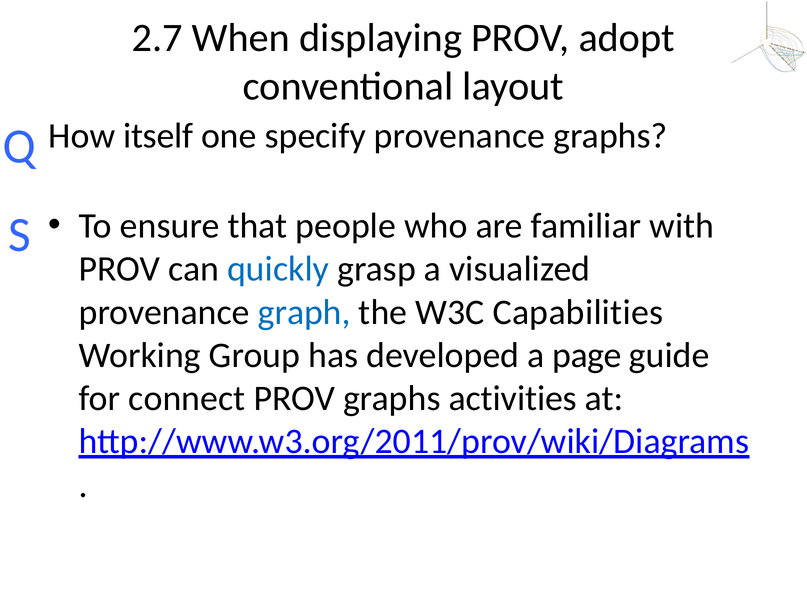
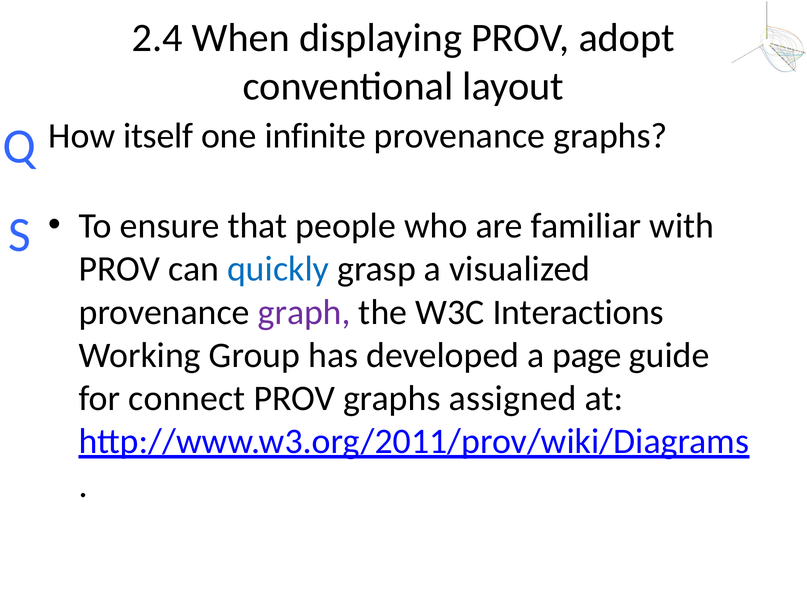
2.7: 2.7 -> 2.4
specify: specify -> infinite
graph colour: blue -> purple
Capabilities: Capabilities -> Interactions
activities: activities -> assigned
